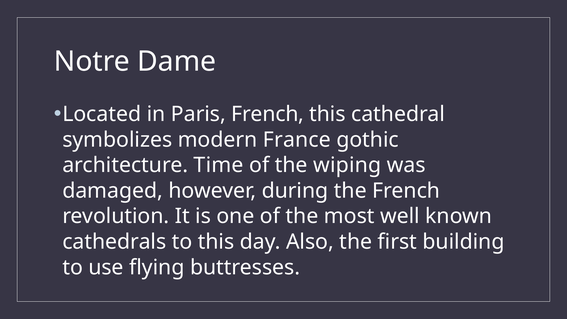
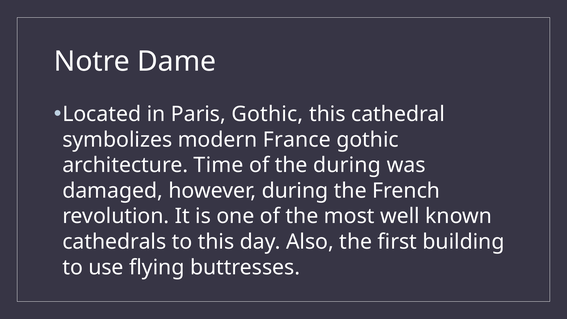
Paris French: French -> Gothic
the wiping: wiping -> during
